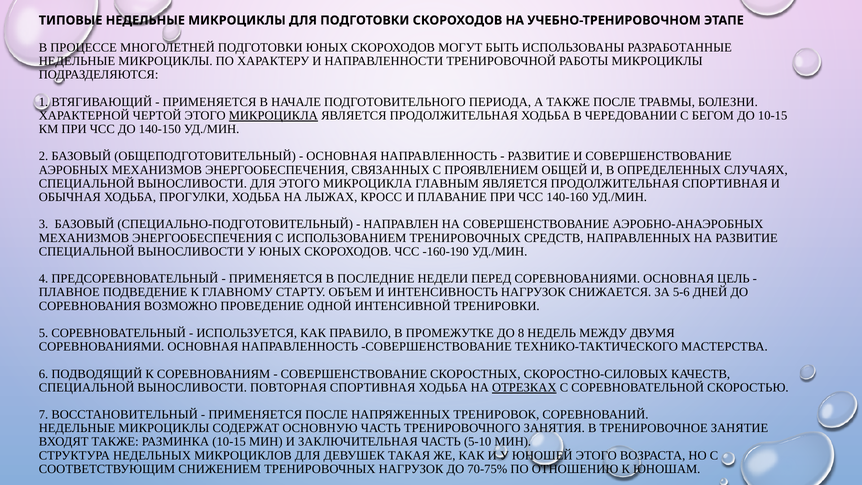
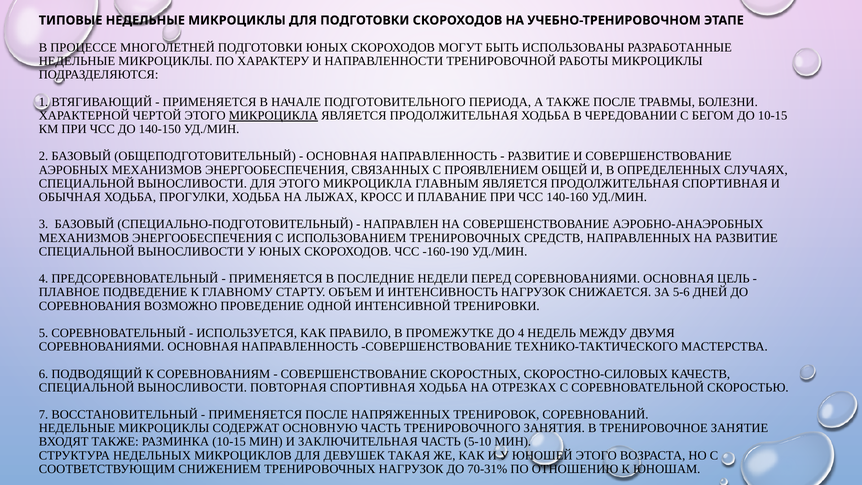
ДО 8: 8 -> 4
ОТРЕЗКАХ underline: present -> none
70-75%: 70-75% -> 70-31%
